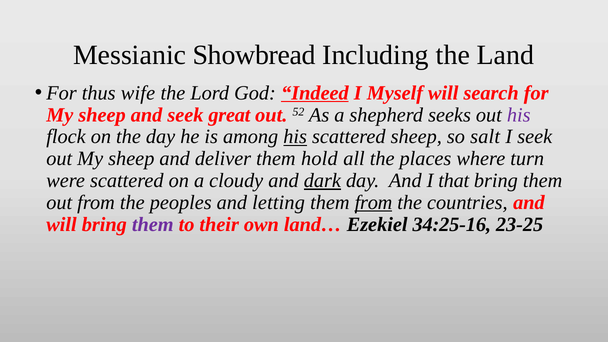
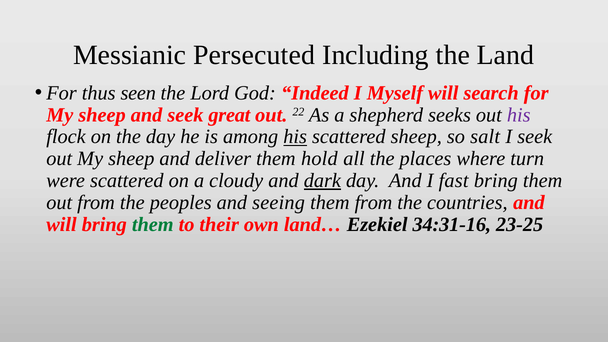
Showbread: Showbread -> Persecuted
wife: wife -> seen
Indeed underline: present -> none
52: 52 -> 22
that: that -> fast
letting: letting -> seeing
from at (374, 202) underline: present -> none
them at (153, 224) colour: purple -> green
34:25-16: 34:25-16 -> 34:31-16
